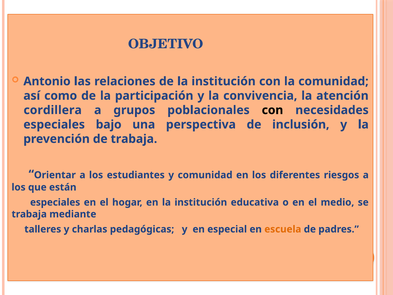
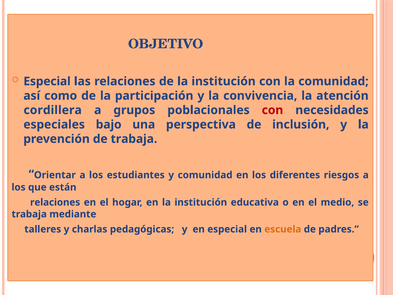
Antonio at (47, 81): Antonio -> Especial
con at (272, 110) colour: black -> red
especiales at (55, 202): especiales -> relaciones
